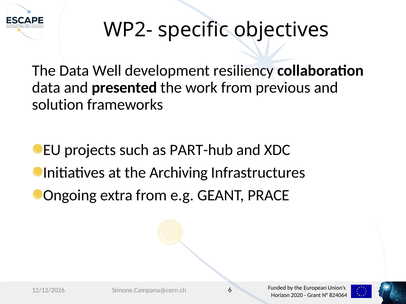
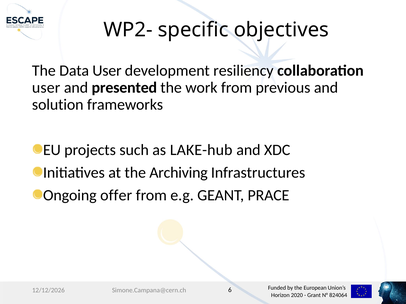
Data Well: Well -> User
data at (46, 88): data -> user
PART-hub: PART-hub -> LAKE-hub
extra: extra -> offer
